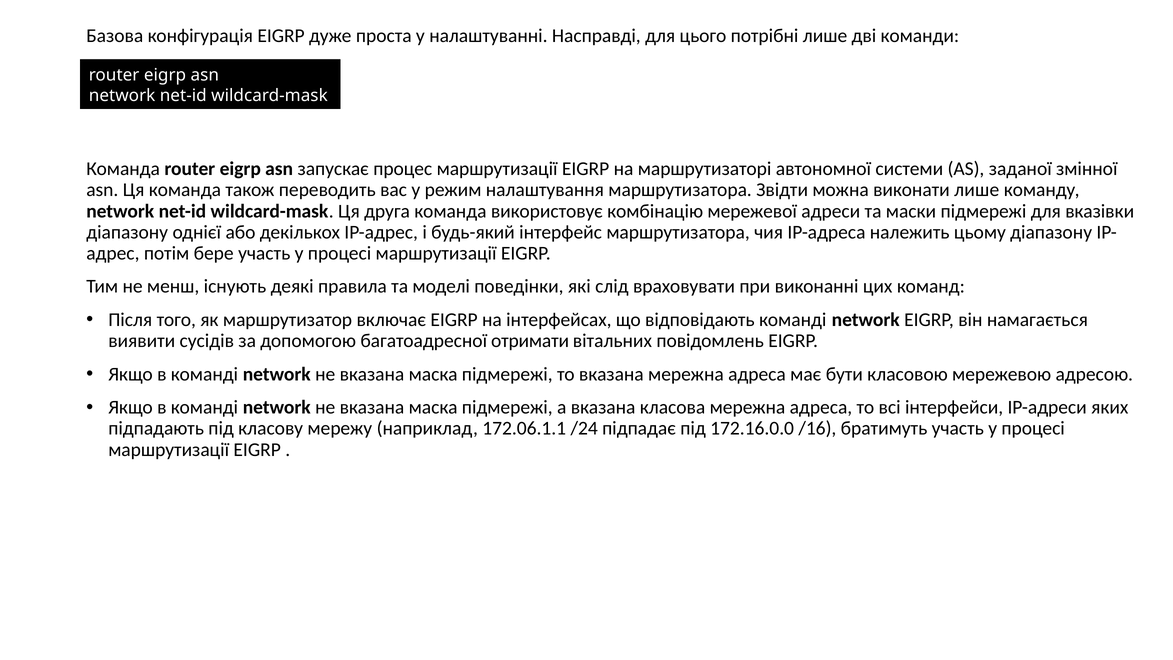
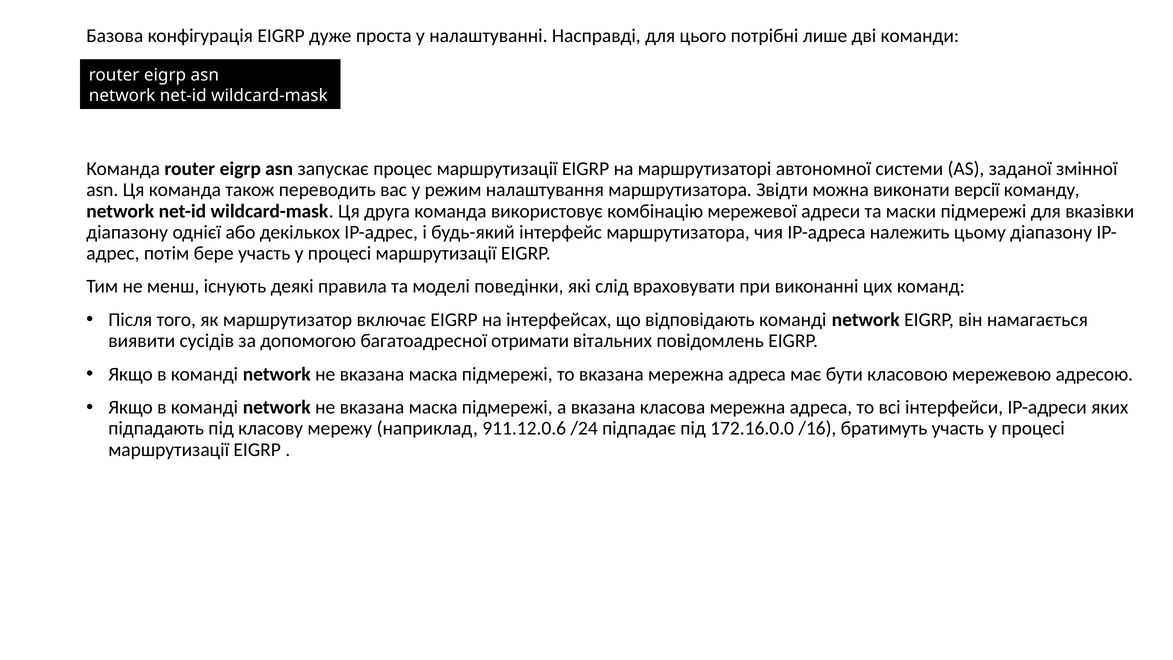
виконати лише: лише -> версії
172.06.1.1: 172.06.1.1 -> 911.12.0.6
